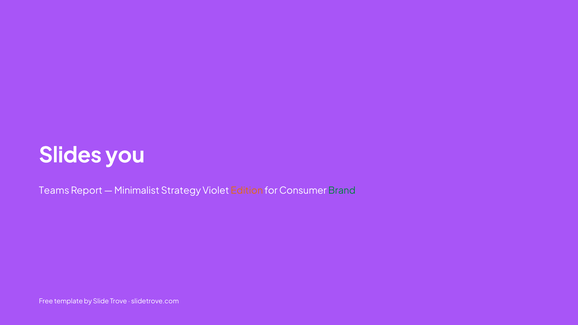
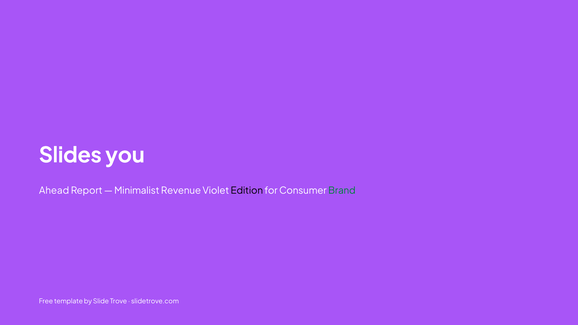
Teams: Teams -> Ahead
Strategy: Strategy -> Revenue
Edition colour: orange -> black
